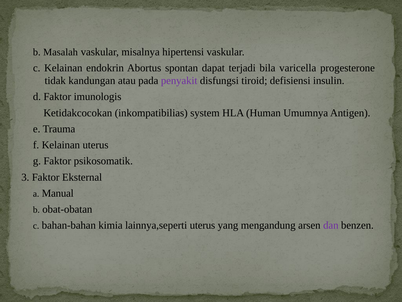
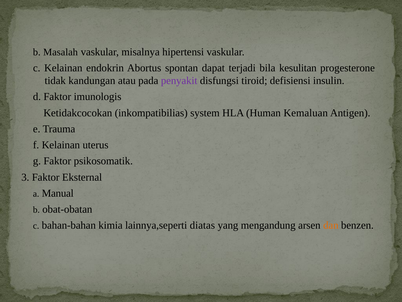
varicella: varicella -> kesulitan
Umumnya: Umumnya -> Kemaluan
lainnya,seperti uterus: uterus -> diatas
dan colour: purple -> orange
